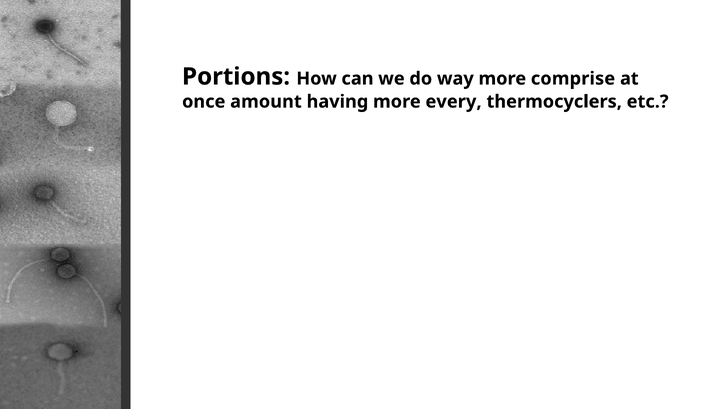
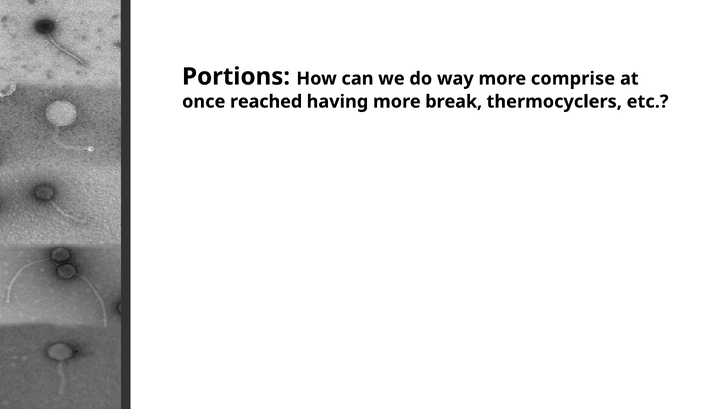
amount: amount -> reached
every: every -> break
